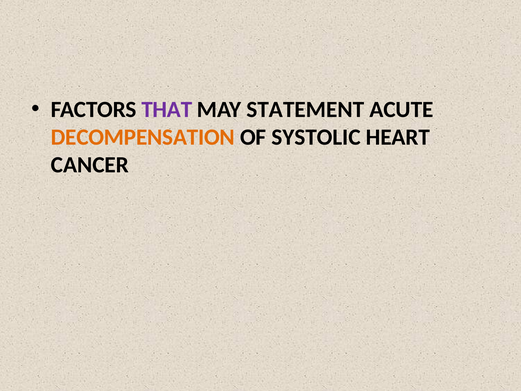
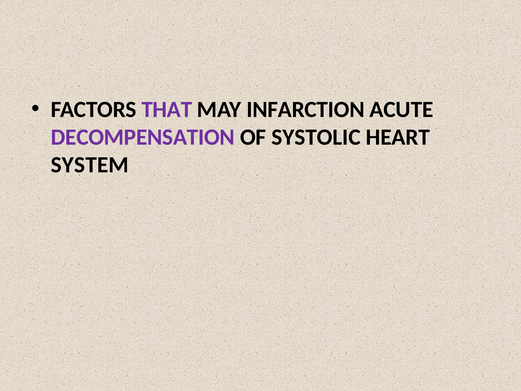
STATEMENT: STATEMENT -> INFARCTION
DECOMPENSATION colour: orange -> purple
CANCER: CANCER -> SYSTEM
